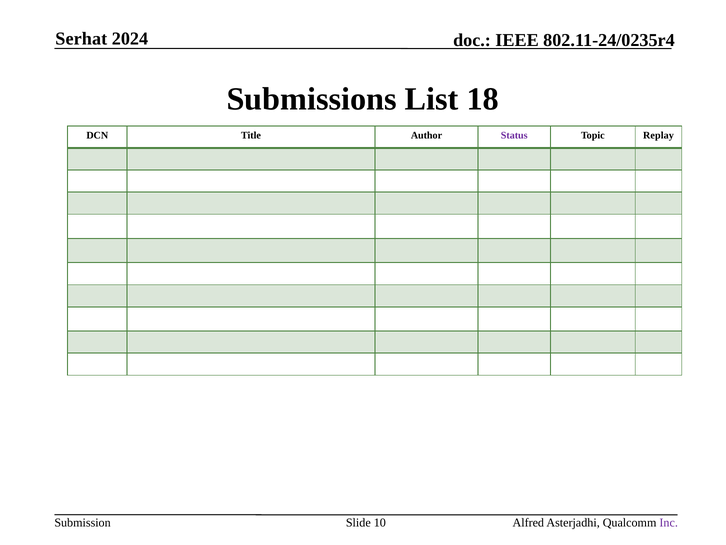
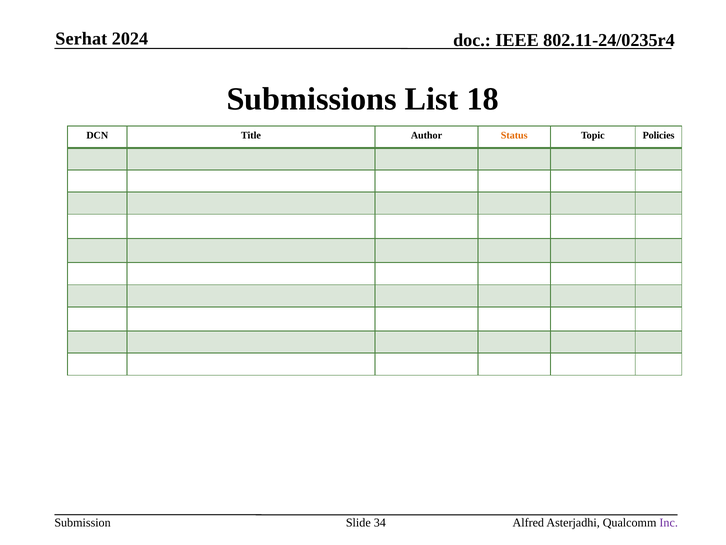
Status colour: purple -> orange
Replay: Replay -> Policies
10: 10 -> 34
